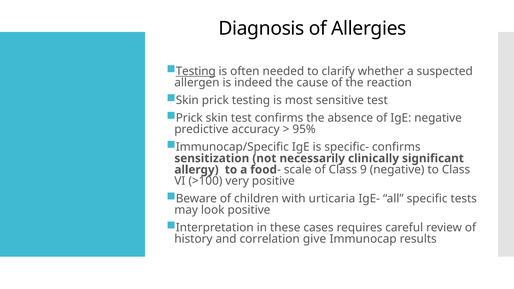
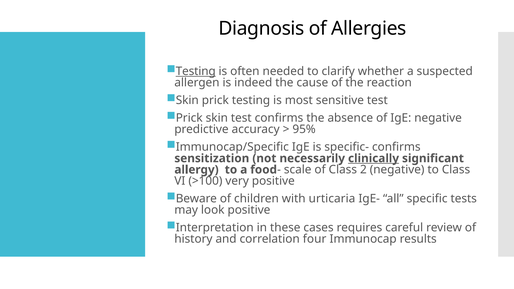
clinically underline: none -> present
9: 9 -> 2
give: give -> four
